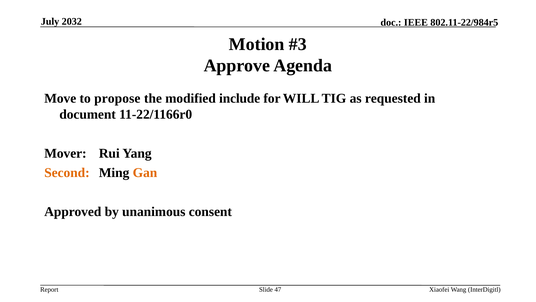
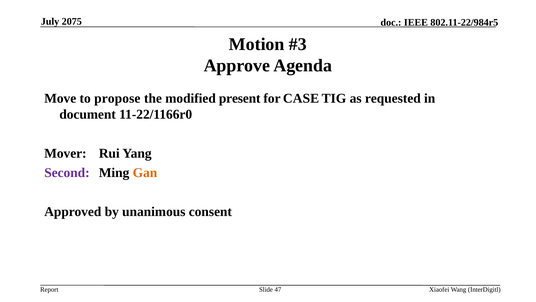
2032: 2032 -> 2075
include: include -> present
WILL: WILL -> CASE
Second colour: orange -> purple
